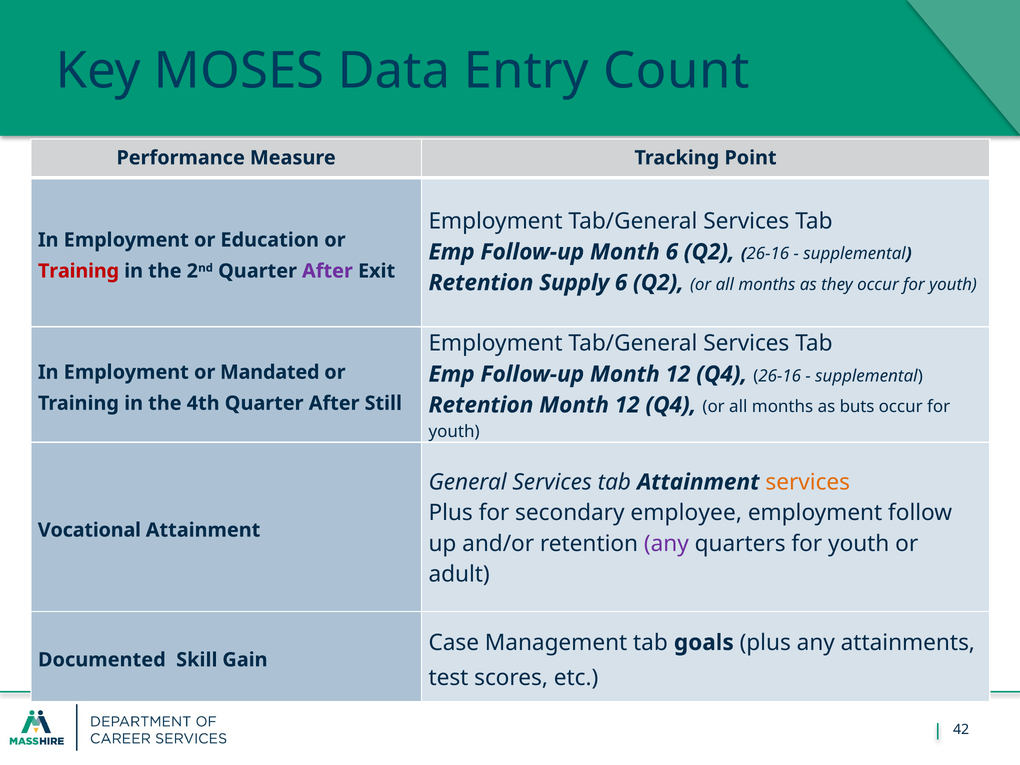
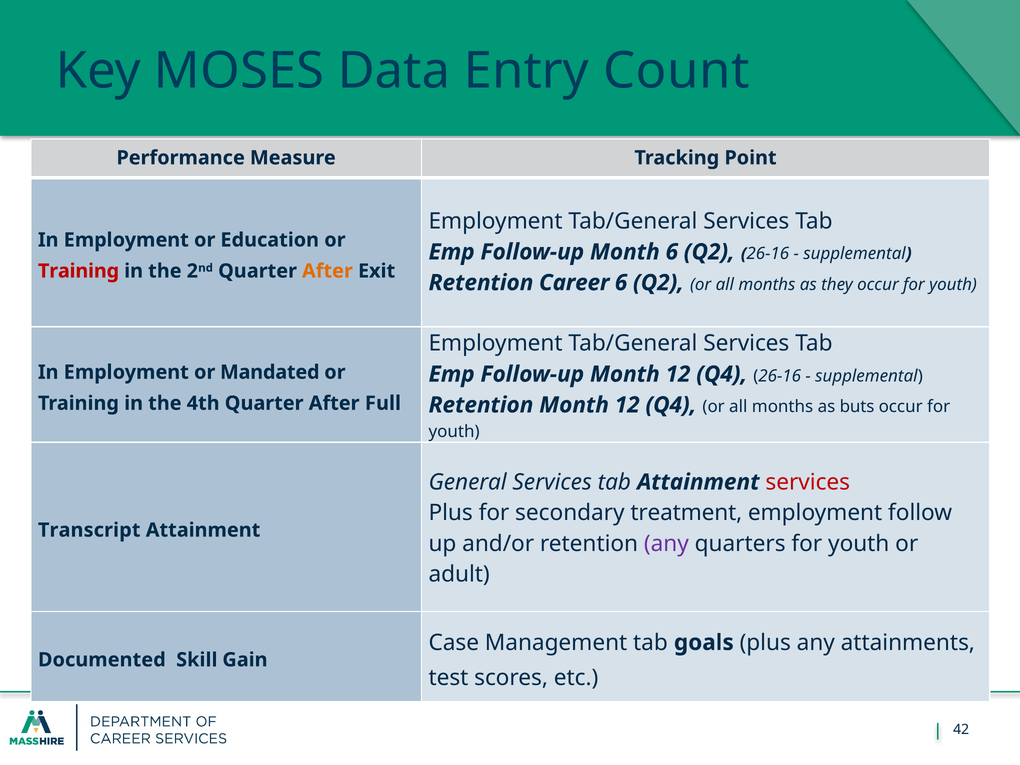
After at (327, 271) colour: purple -> orange
Retention Supply: Supply -> Career
Still: Still -> Full
services at (808, 482) colour: orange -> red
employee: employee -> treatment
Vocational: Vocational -> Transcript
